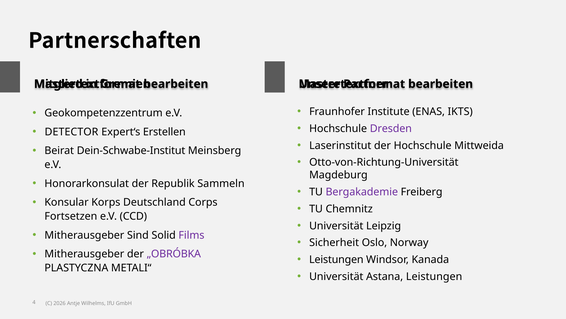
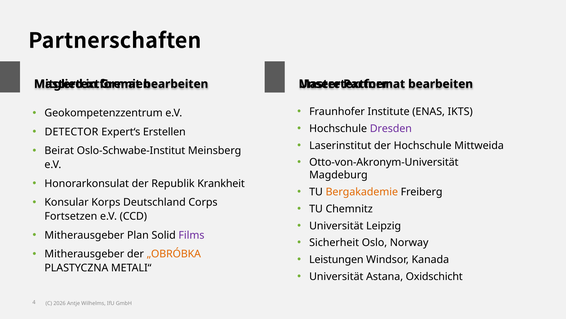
Dein-Schwabe-Institut: Dein-Schwabe-Institut -> Oslo-Schwabe-Institut
Otto-von-Richtung-Universität: Otto-von-Richtung-Universität -> Otto-von-Akronym-Universität
Sammeln: Sammeln -> Krankheit
Bergakademie colour: purple -> orange
Sind: Sind -> Plan
„OBRÓBKA colour: purple -> orange
Astana Leistungen: Leistungen -> Oxidschicht
